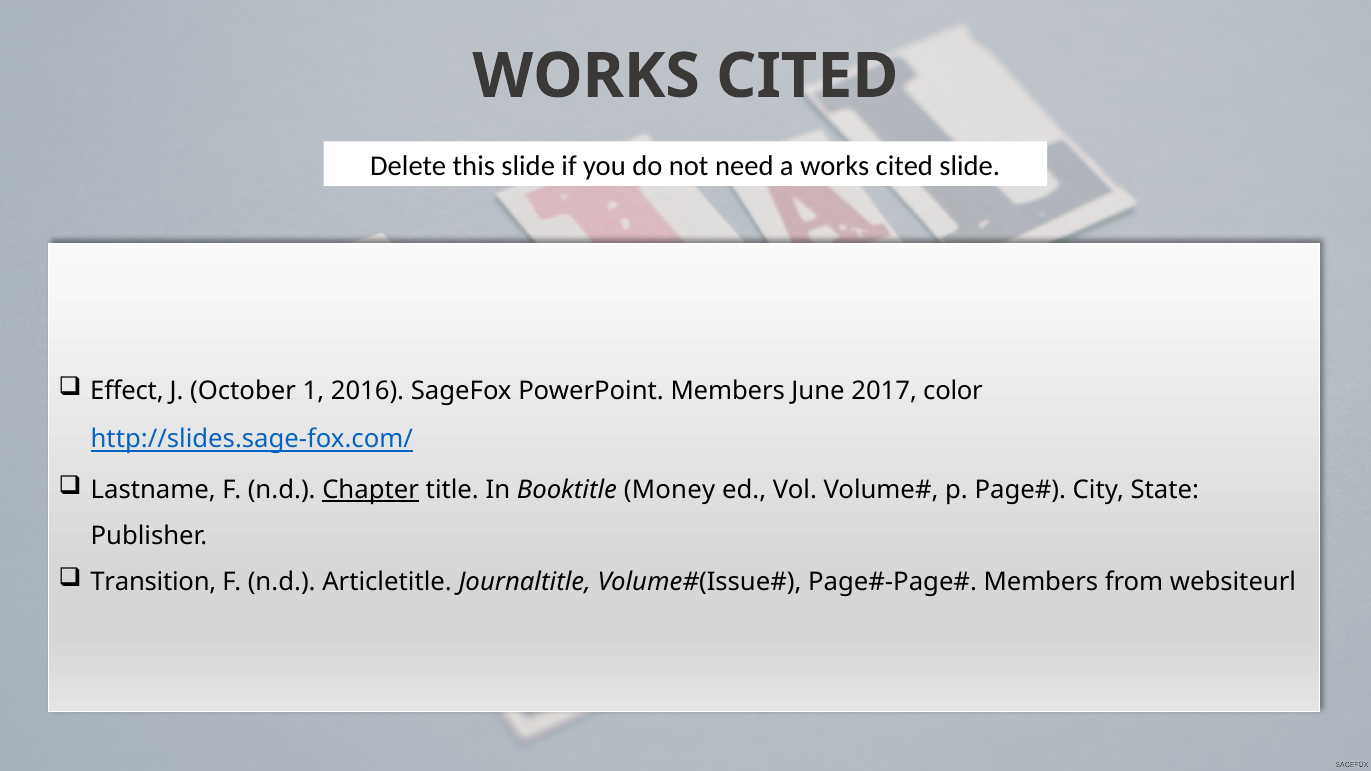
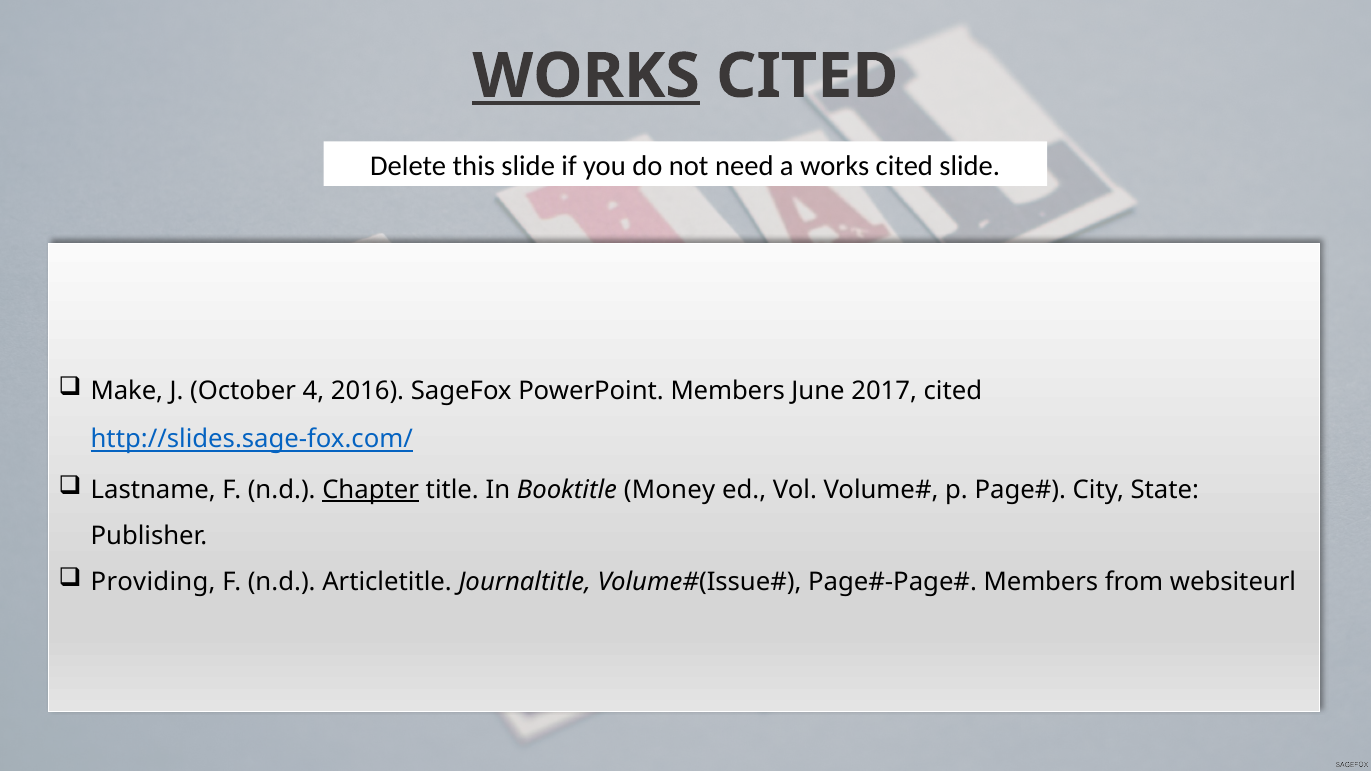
WORKS at (586, 76) underline: none -> present
Effect: Effect -> Make
1: 1 -> 4
2017 color: color -> cited
Transition: Transition -> Providing
